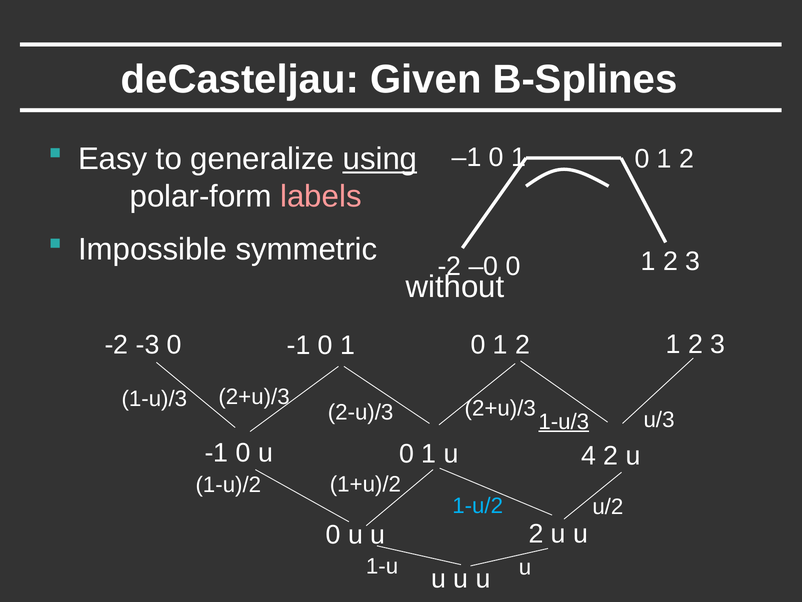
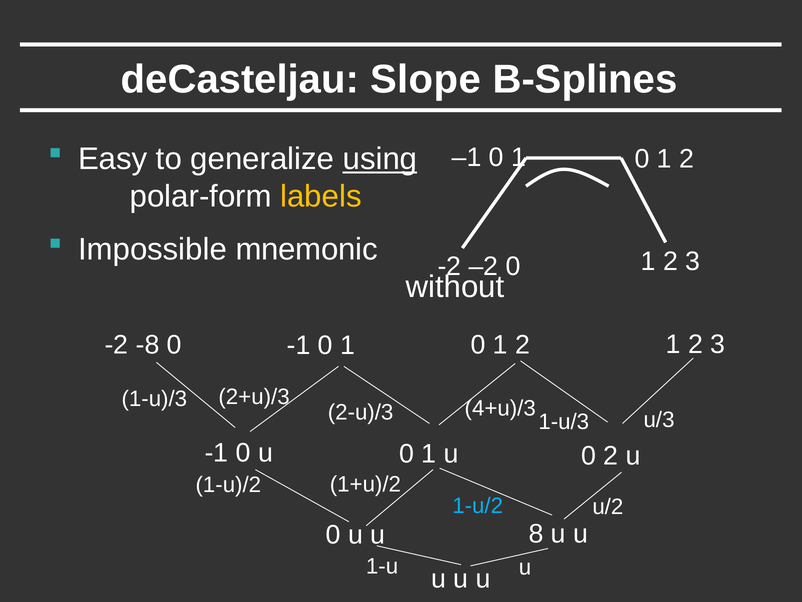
Given: Given -> Slope
labels colour: pink -> yellow
symmetric: symmetric -> mnemonic
–0: –0 -> –2
-3: -3 -> -8
2-u)/3 2+u)/3: 2+u)/3 -> 4+u)/3
1-u/3 underline: present -> none
1 u 4: 4 -> 0
u 2: 2 -> 8
